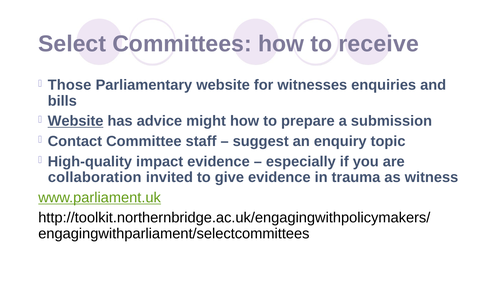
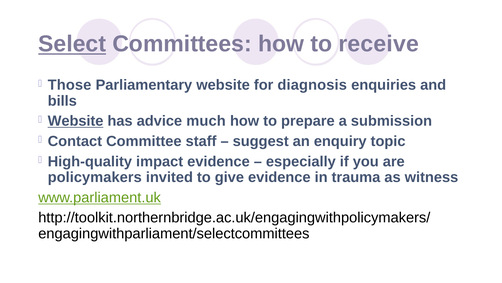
Select underline: none -> present
witnesses: witnesses -> diagnosis
might: might -> much
collaboration: collaboration -> policymakers
